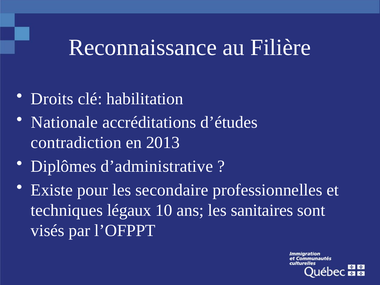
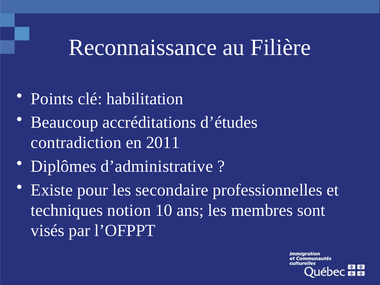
Droits: Droits -> Points
Nationale: Nationale -> Beaucoup
2013: 2013 -> 2011
légaux: légaux -> notion
sanitaires: sanitaires -> membres
